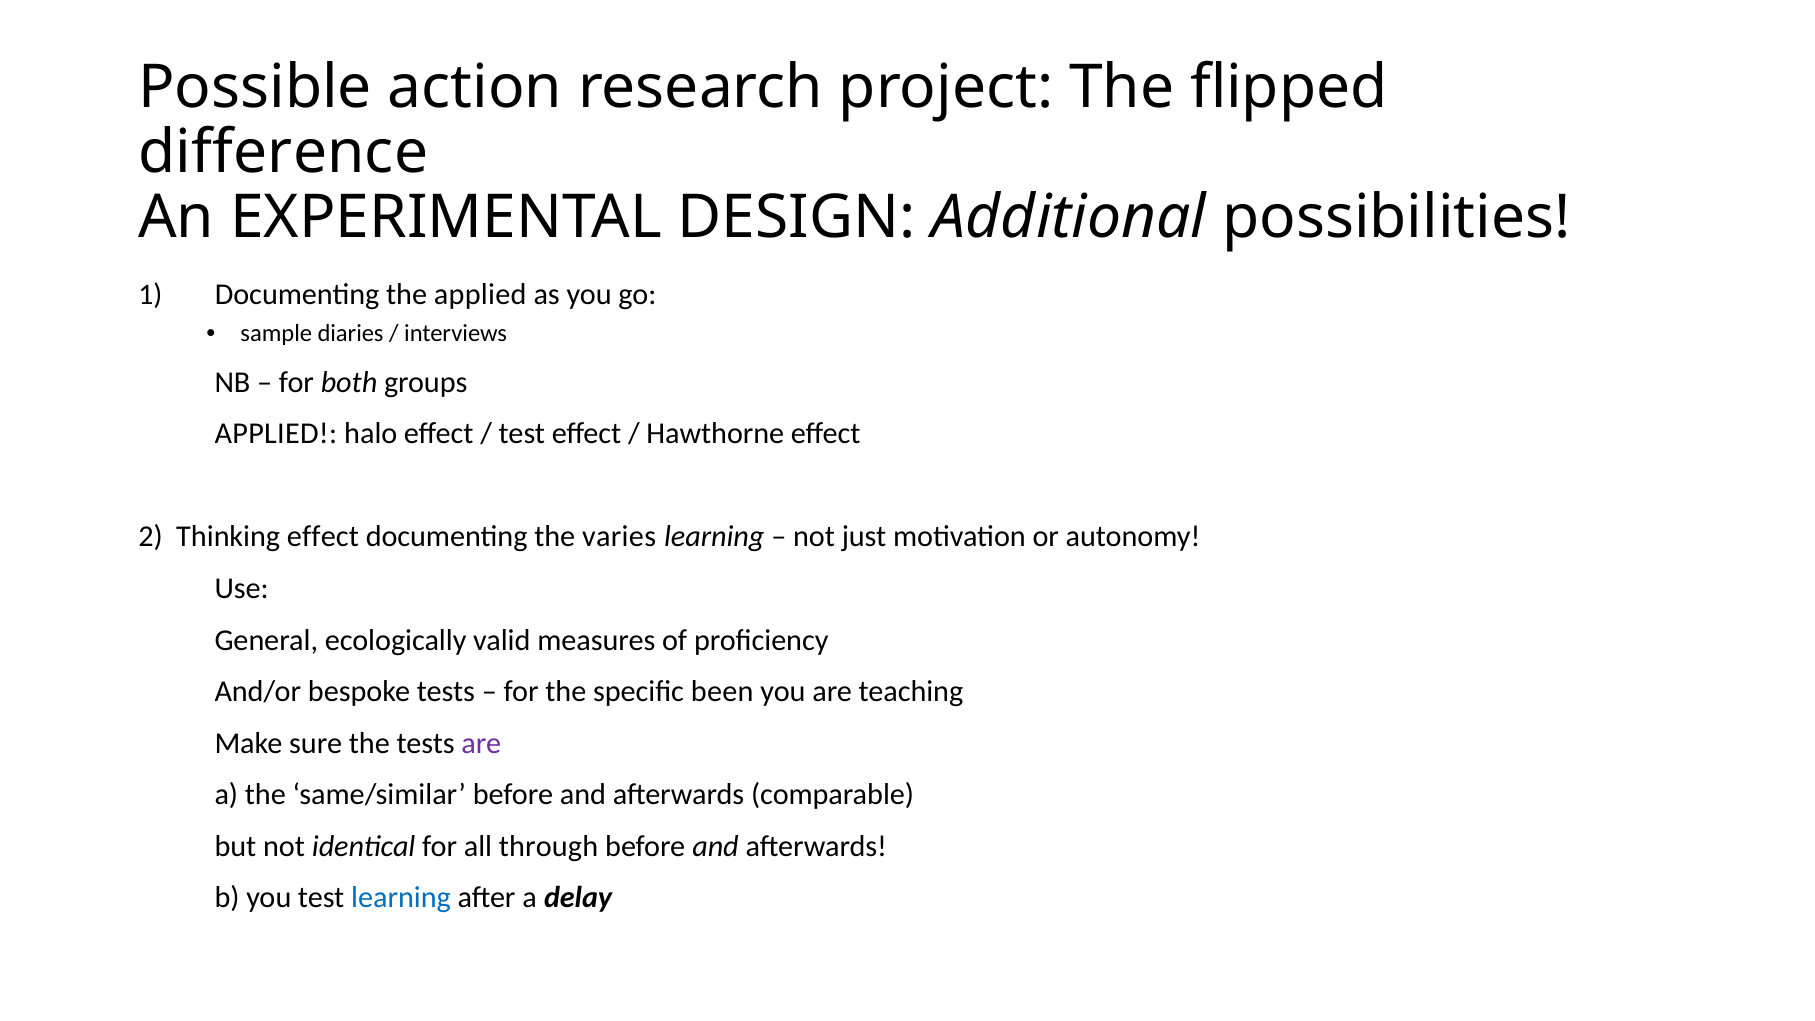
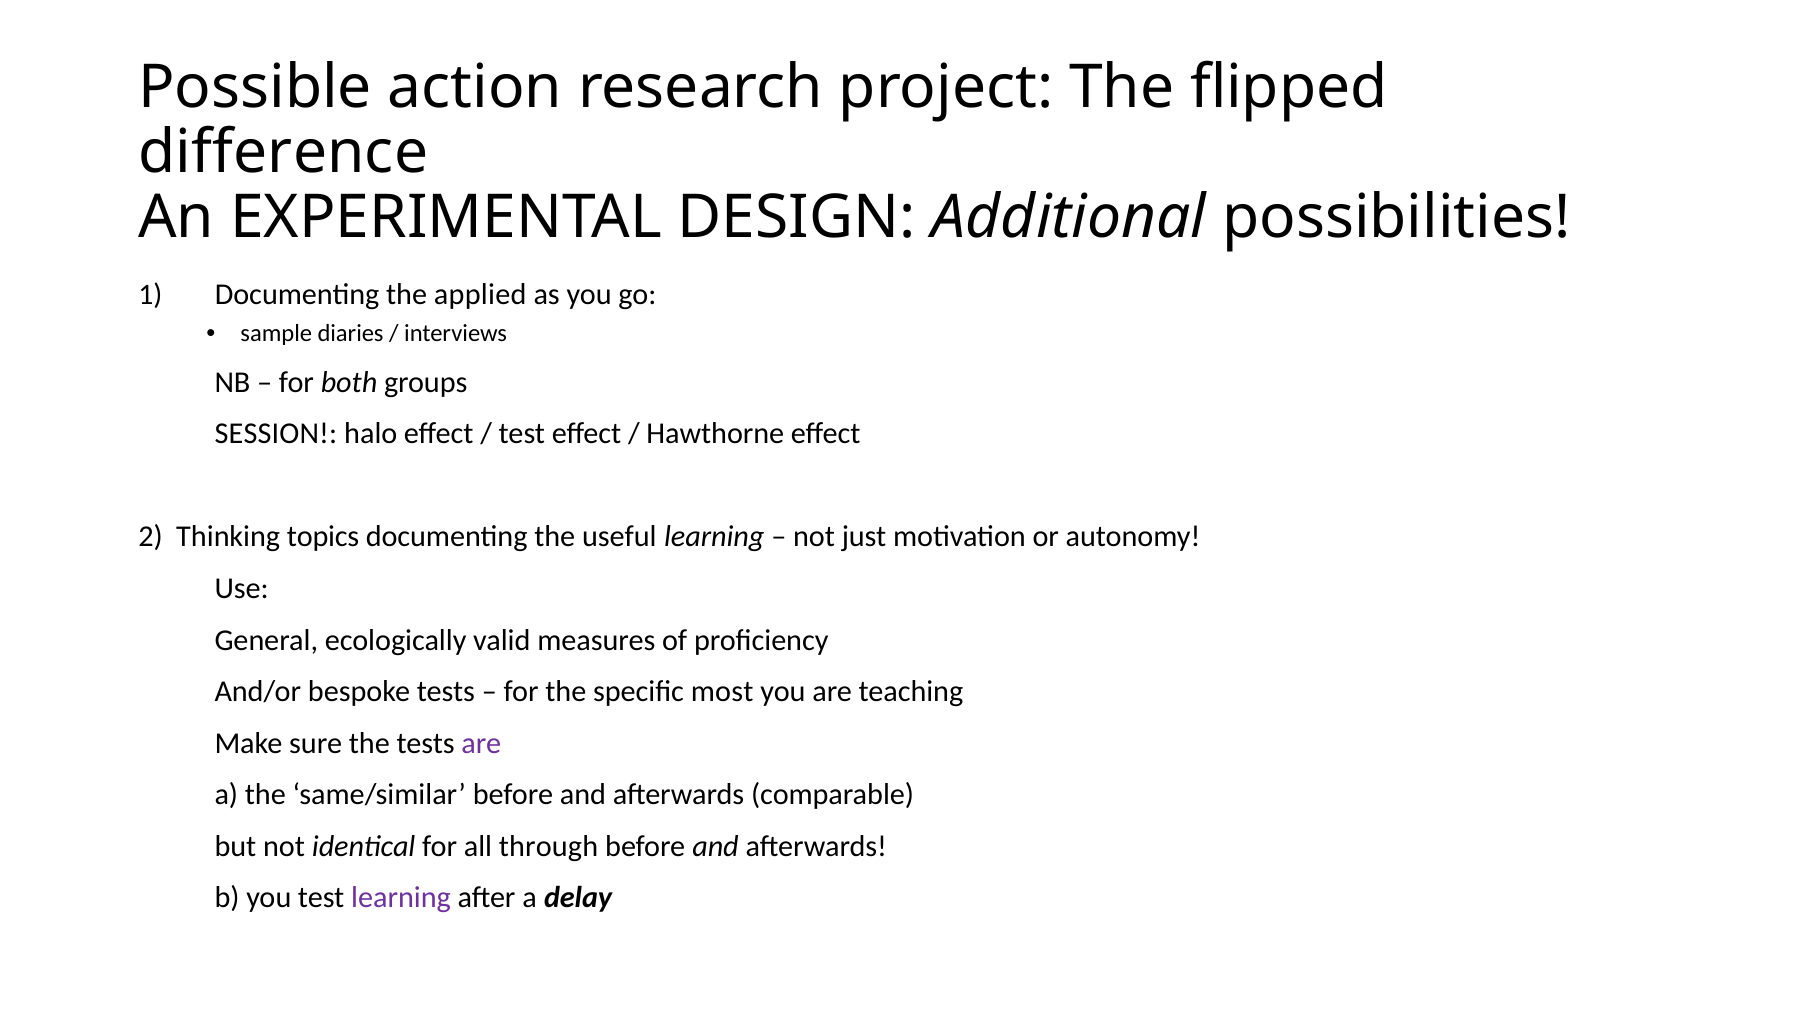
APPLIED at (276, 434): APPLIED -> SESSION
Thinking effect: effect -> topics
varies: varies -> useful
been: been -> most
learning at (401, 898) colour: blue -> purple
